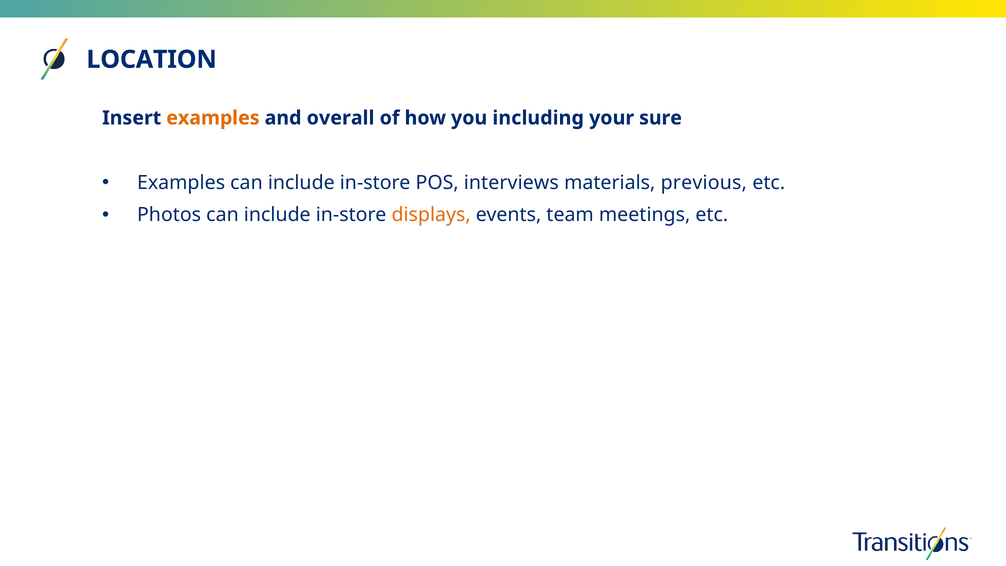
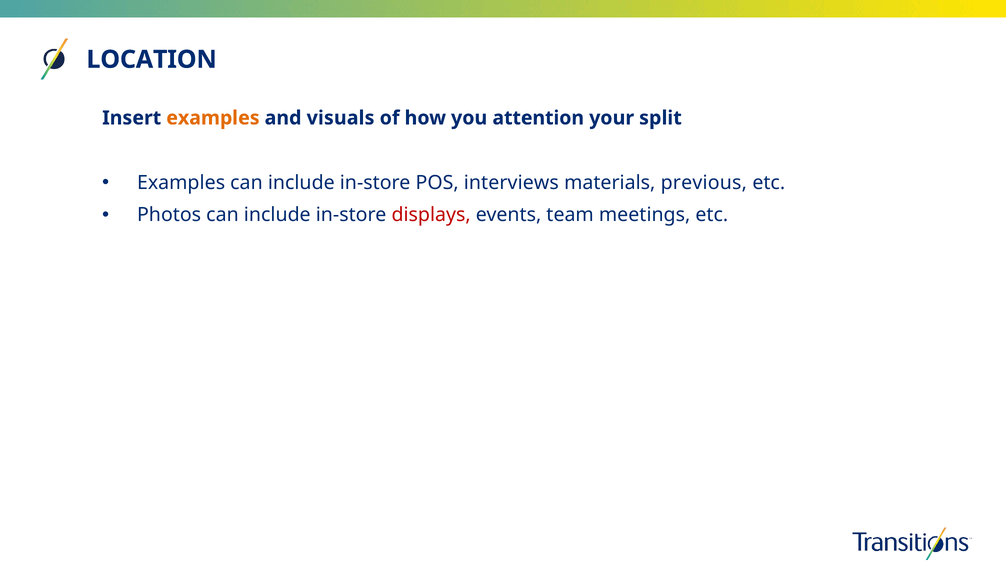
overall: overall -> visuals
including: including -> attention
sure: sure -> split
displays colour: orange -> red
